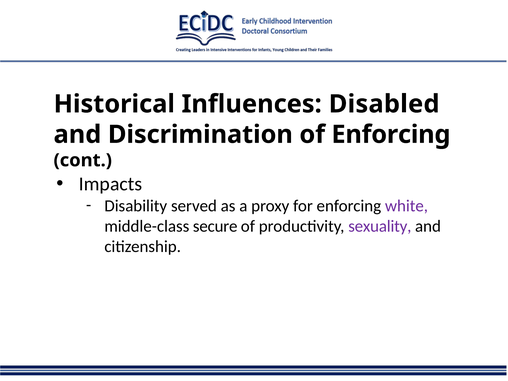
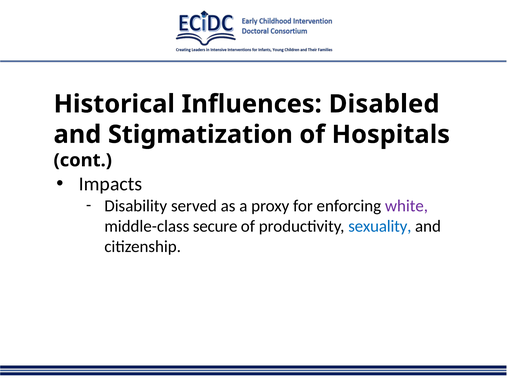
Discrimination: Discrimination -> Stigmatization
of Enforcing: Enforcing -> Hospitals
sexuality colour: purple -> blue
